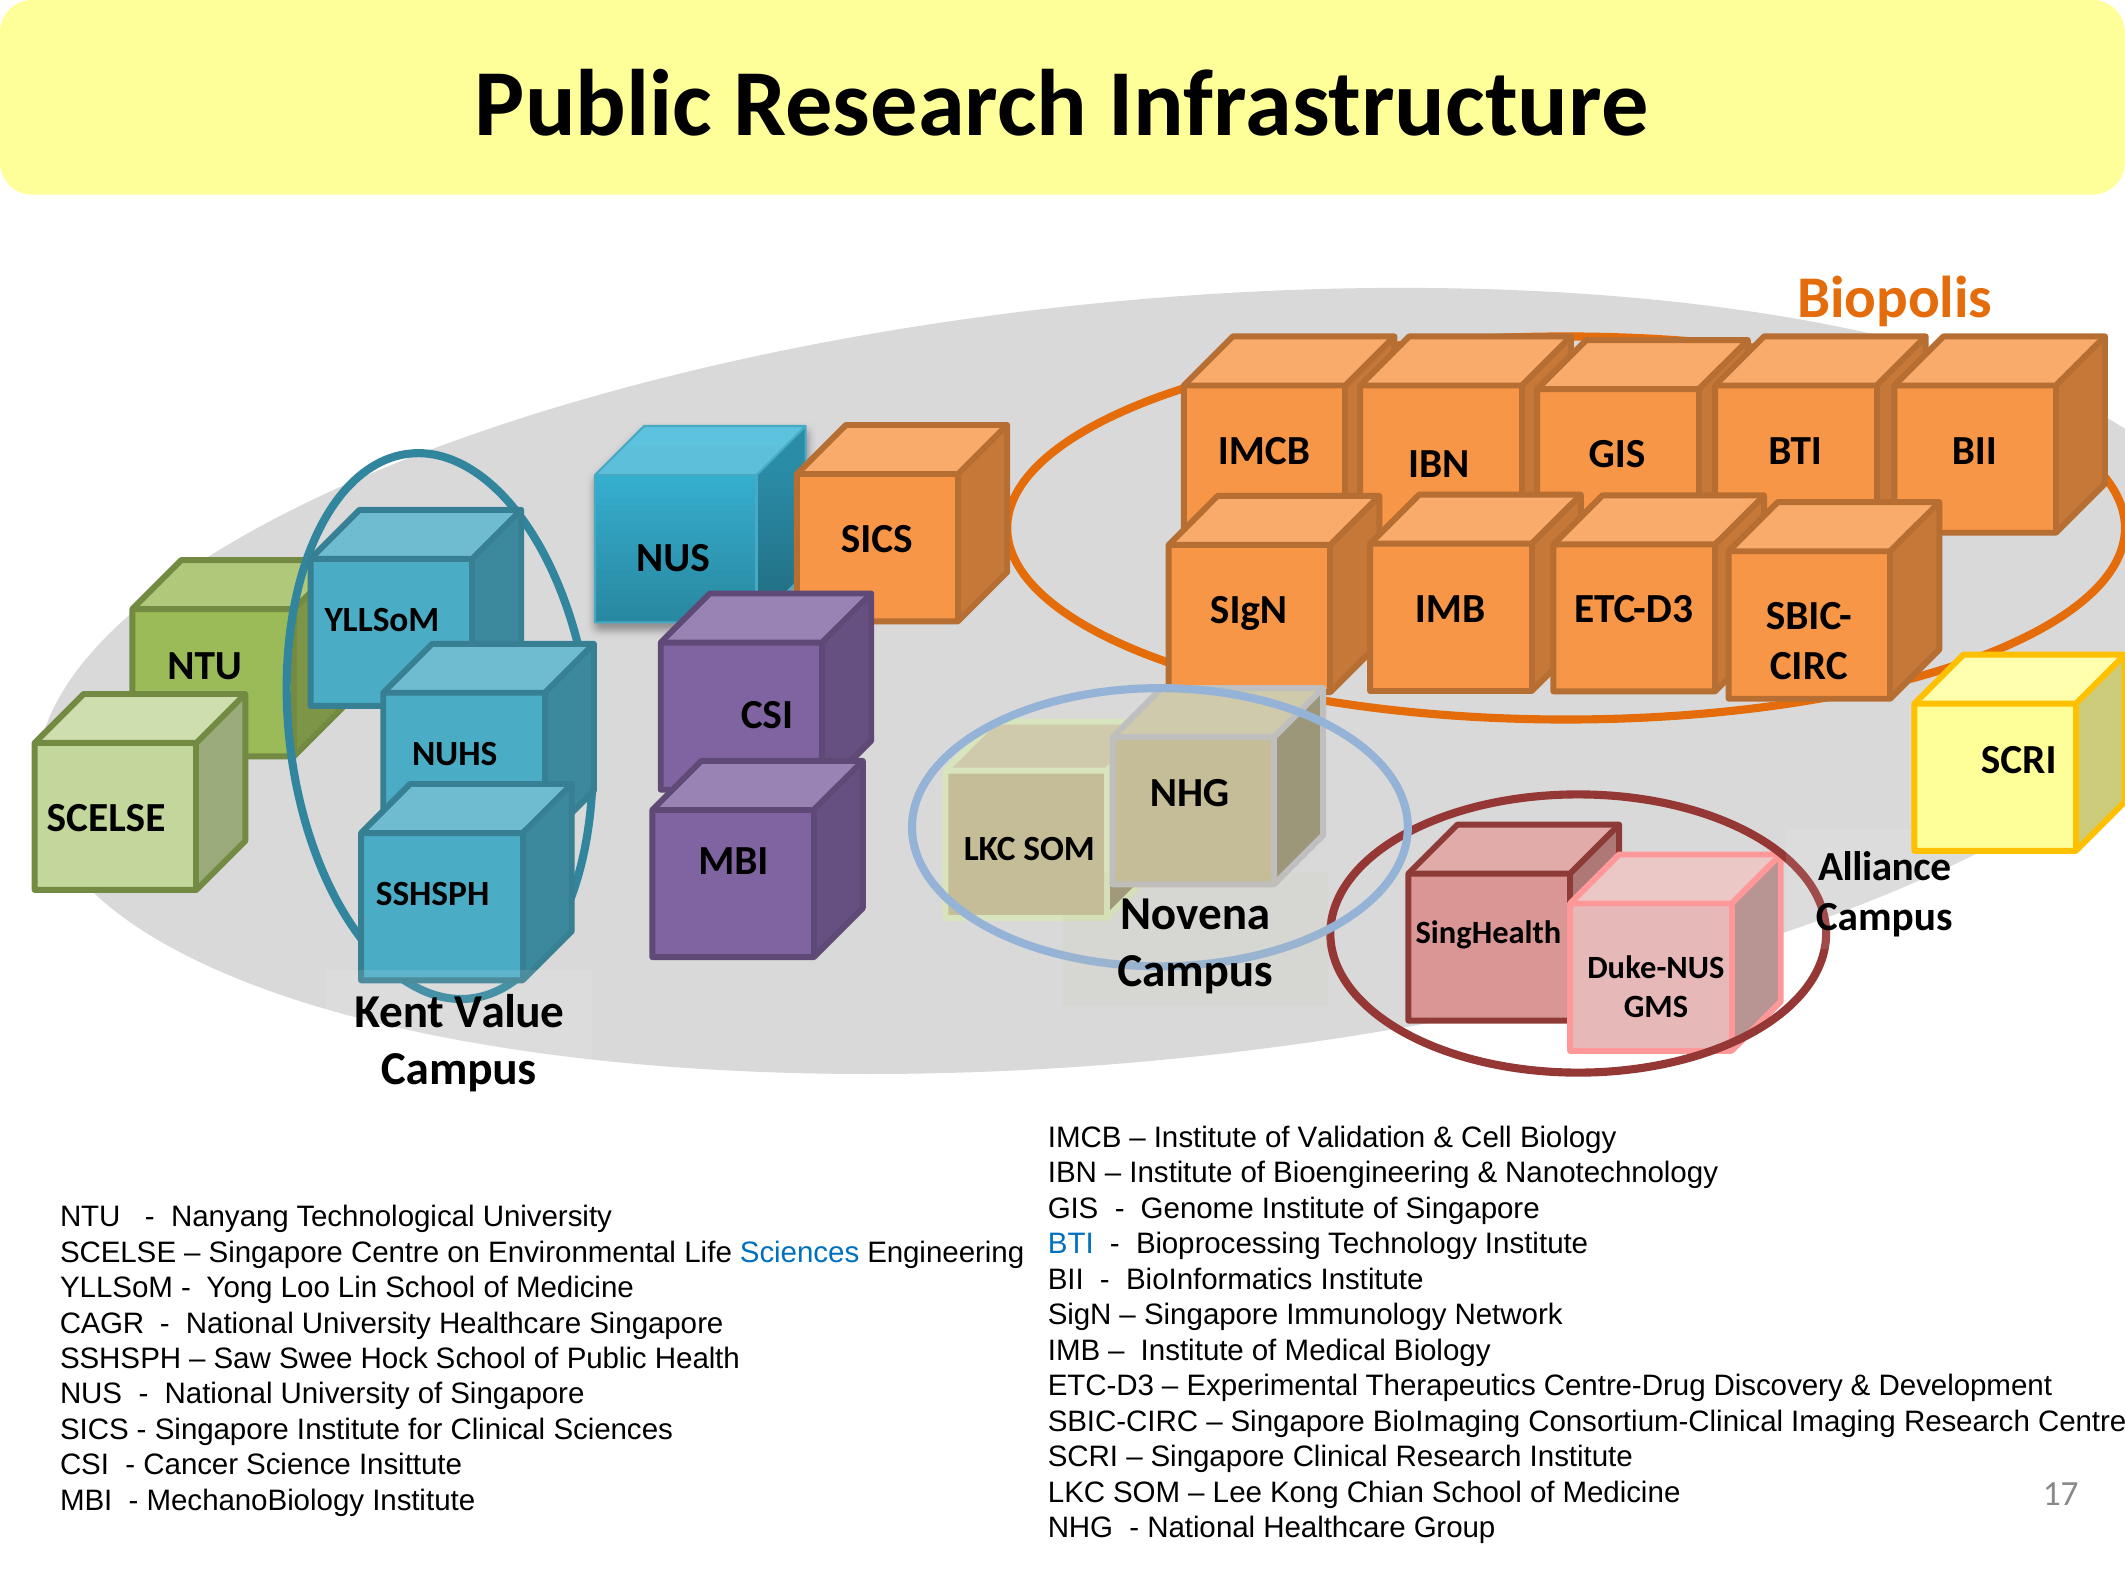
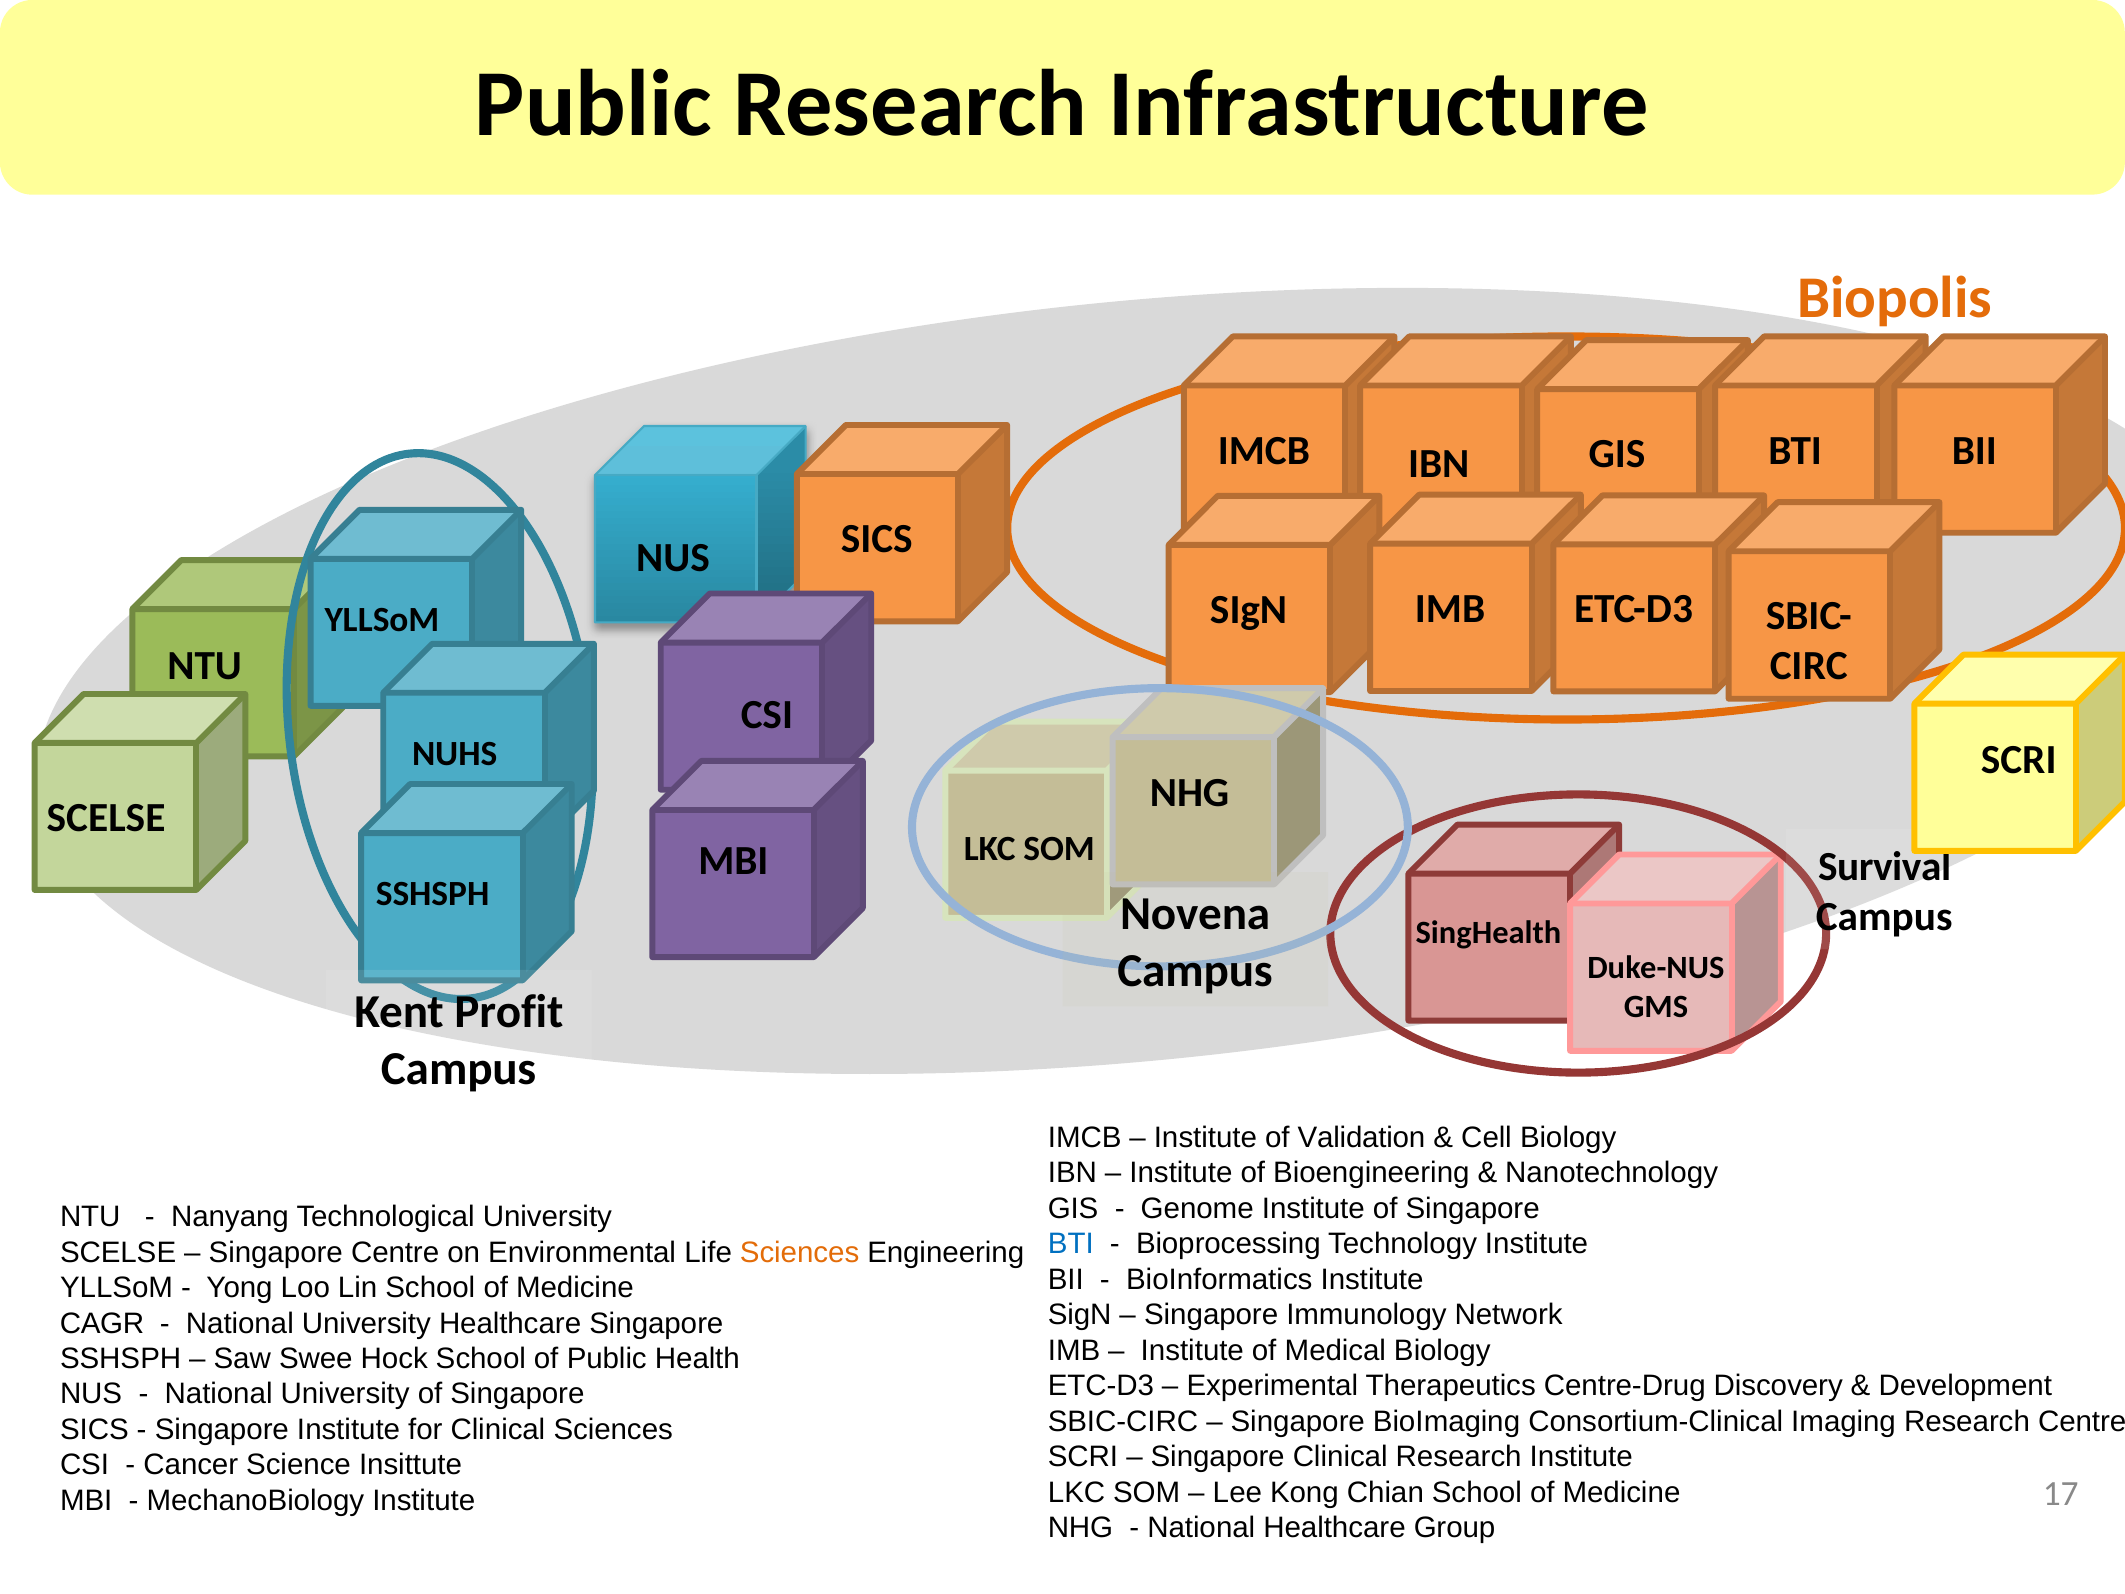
Alliance: Alliance -> Survival
Value: Value -> Profit
Sciences at (800, 1252) colour: blue -> orange
